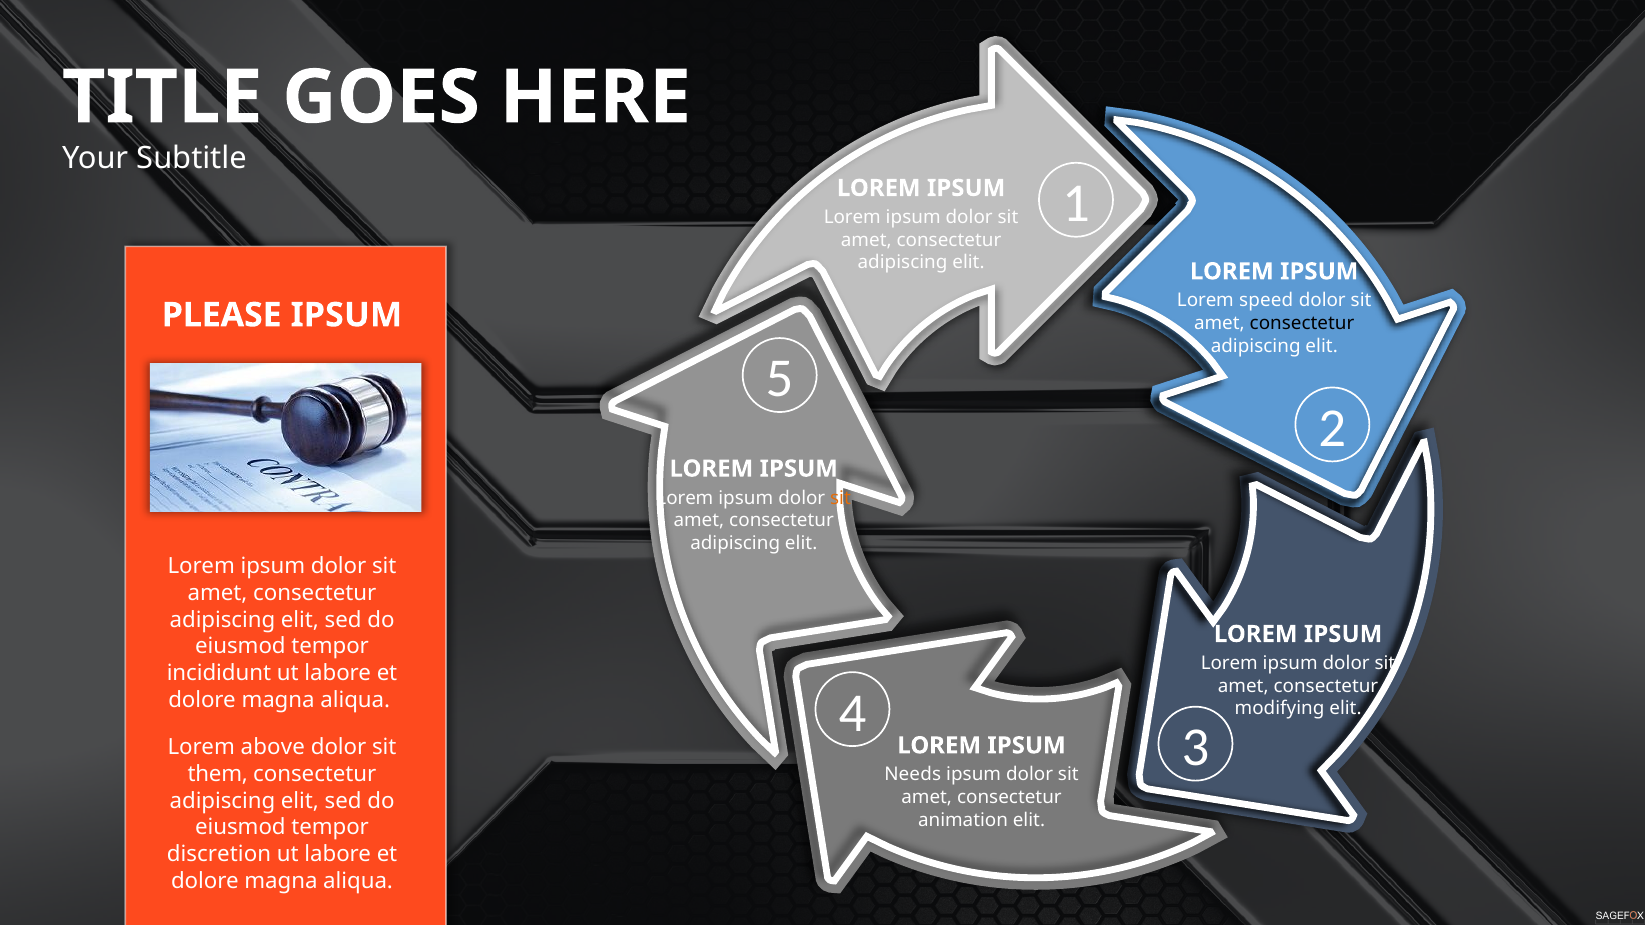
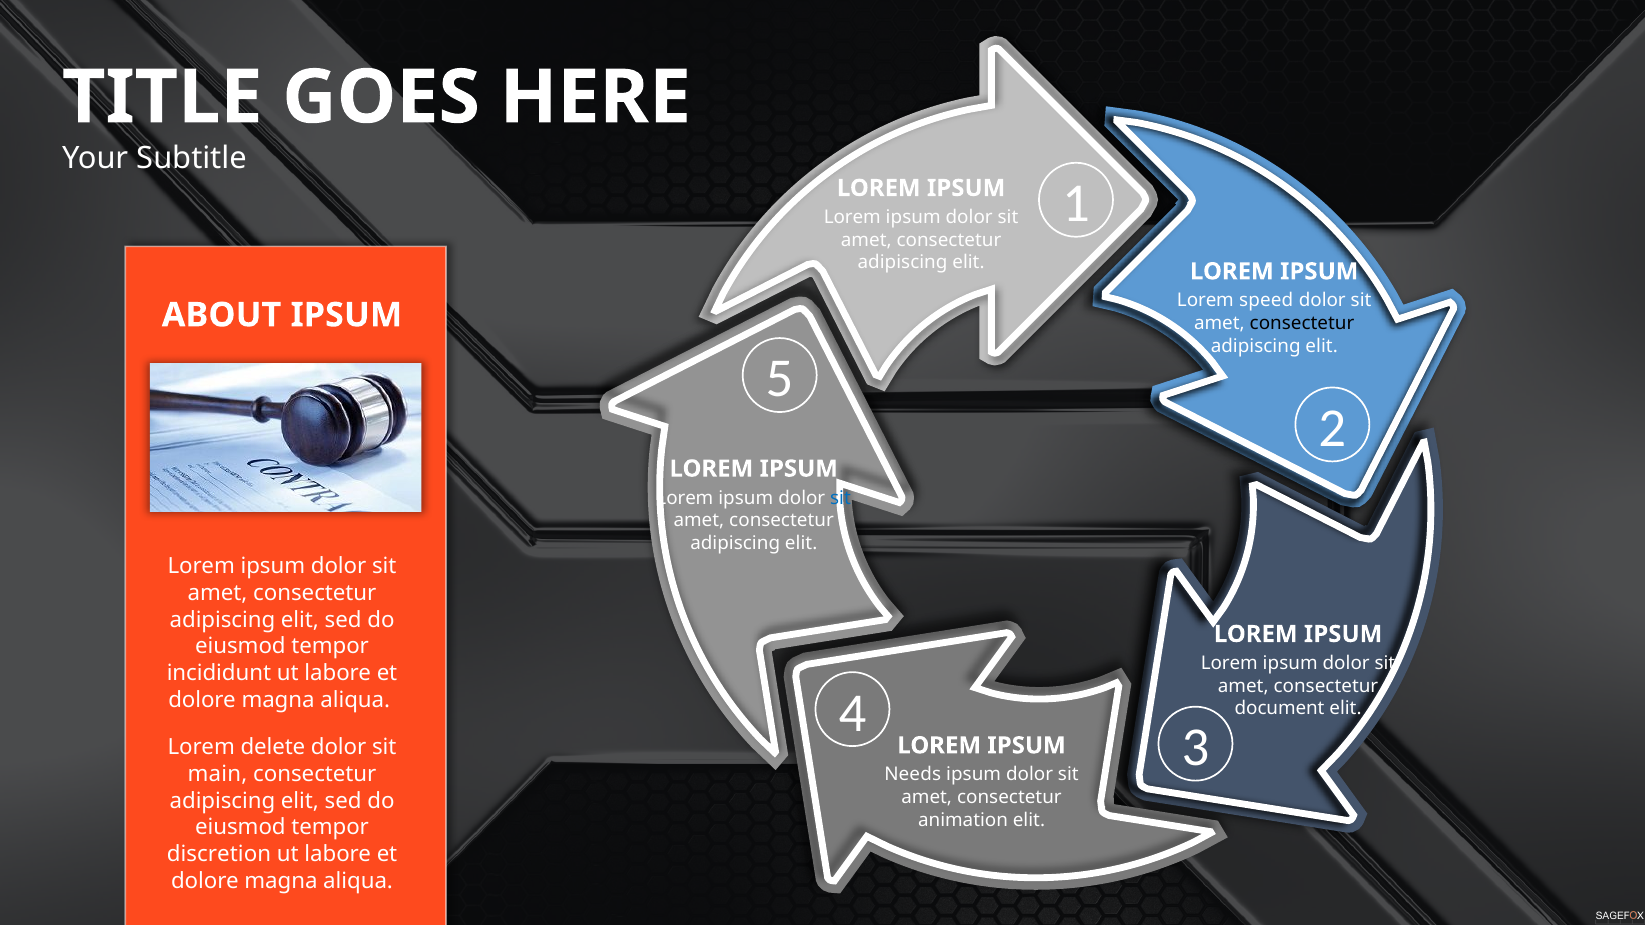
PLEASE: PLEASE -> ABOUT
sit at (841, 498) colour: orange -> blue
modifying: modifying -> document
above: above -> delete
them: them -> main
